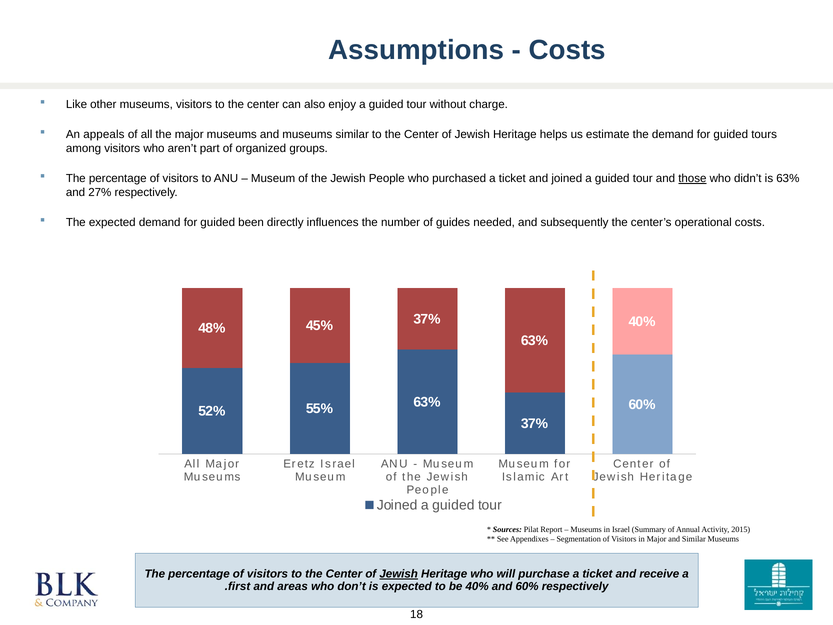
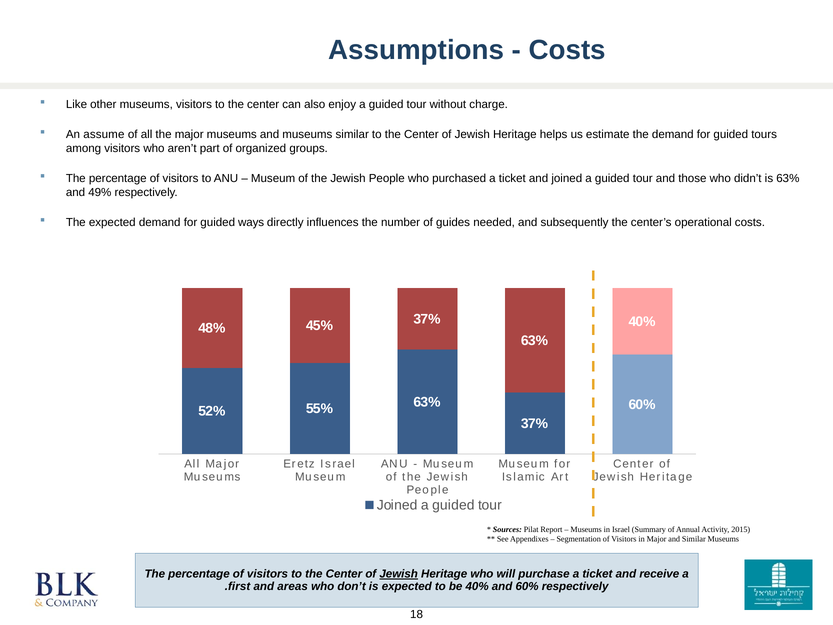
appeals: appeals -> assume
those underline: present -> none
27%: 27% -> 49%
been: been -> ways
